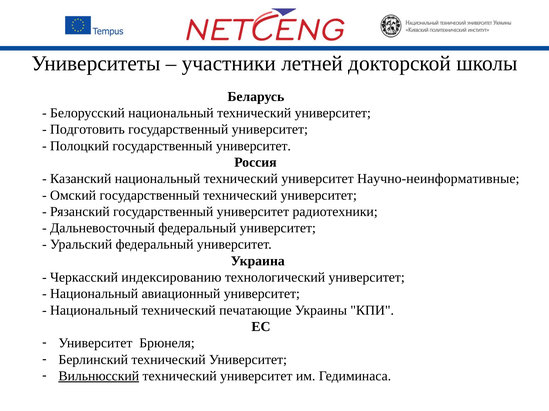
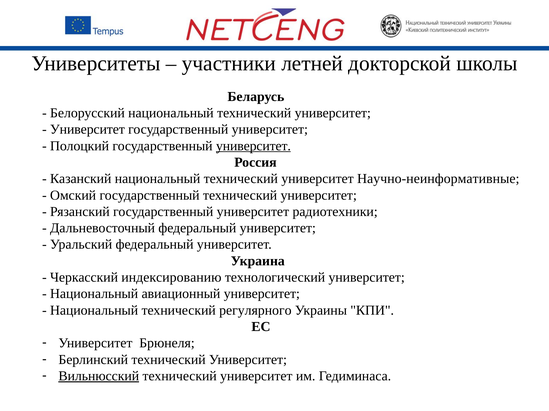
Подготовить at (87, 130): Подготовить -> Университет
университет at (253, 146) underline: none -> present
печатающие: печатающие -> регулярного
